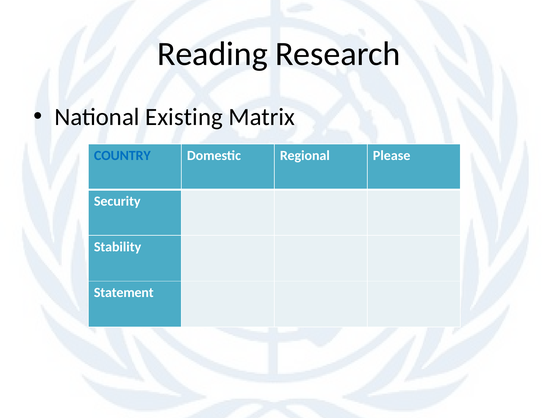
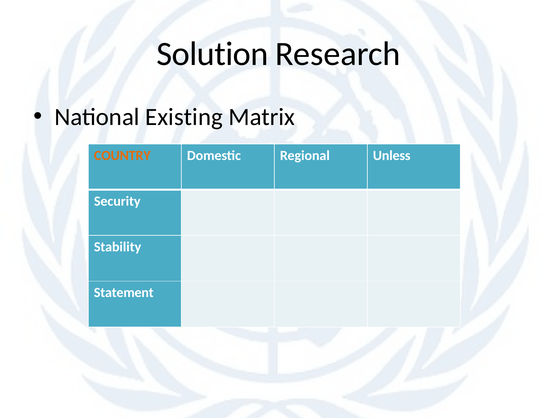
Reading: Reading -> Solution
COUNTRY colour: blue -> orange
Please: Please -> Unless
